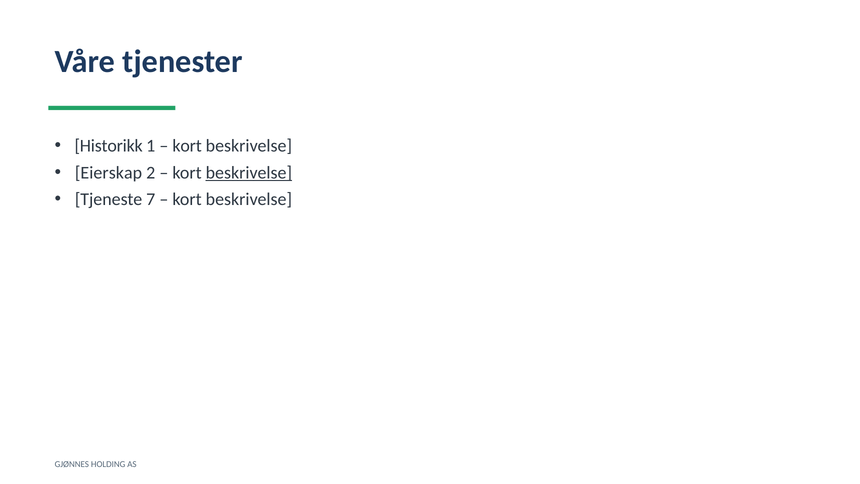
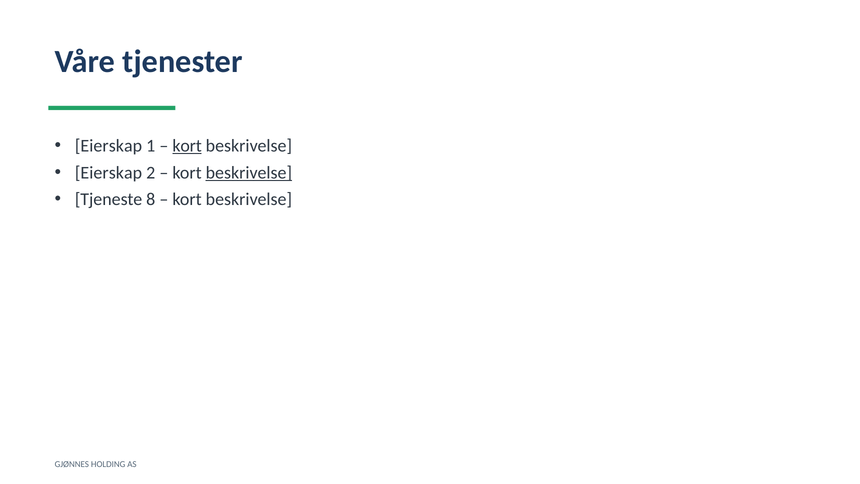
Historikk at (109, 146): Historikk -> Eierskap
kort at (187, 146) underline: none -> present
7: 7 -> 8
